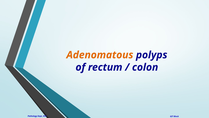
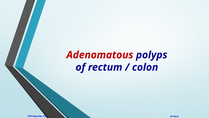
Adenomatous colour: orange -> red
